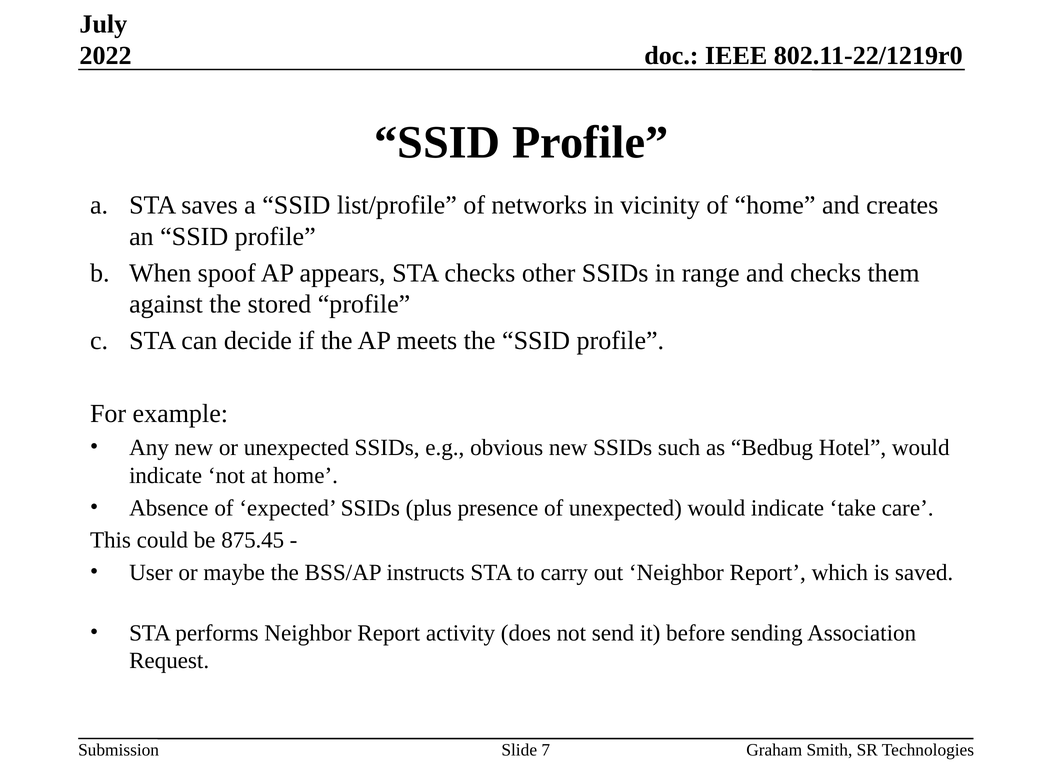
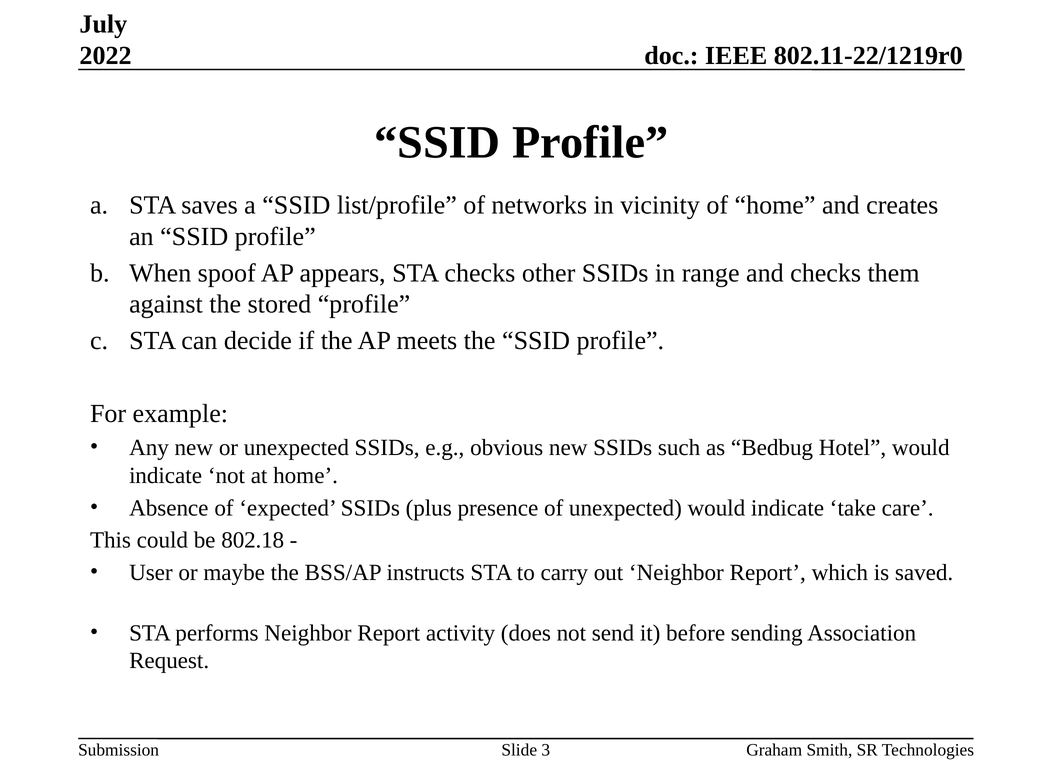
875.45: 875.45 -> 802.18
7: 7 -> 3
